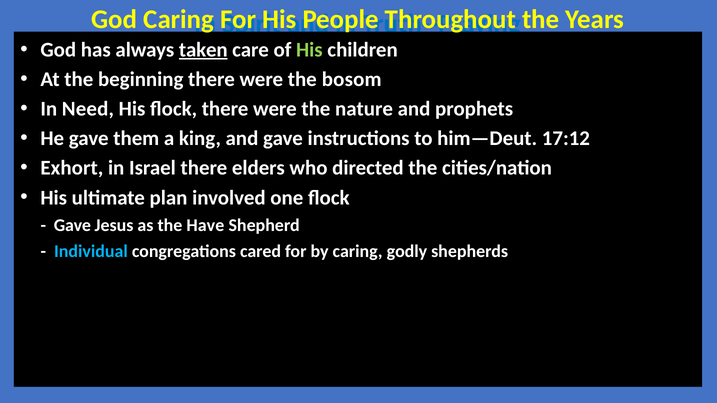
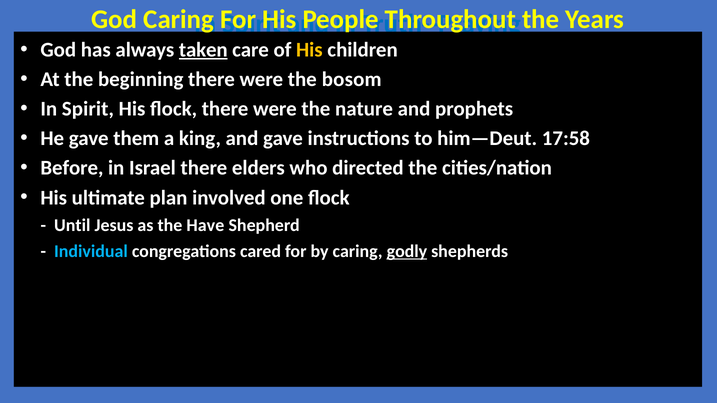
His at (309, 50) colour: light green -> yellow
Need at (88, 109): Need -> Spirit
17:12: 17:12 -> 17:58
Exhort: Exhort -> Before
Gave at (72, 225): Gave -> Until
godly underline: none -> present
